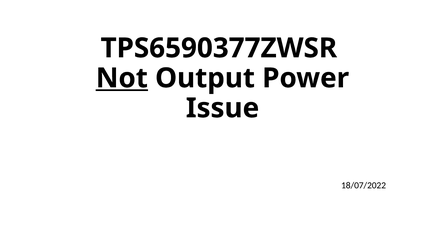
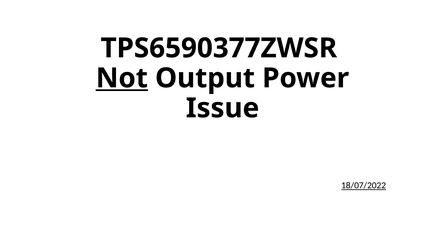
18/07/2022 underline: none -> present
